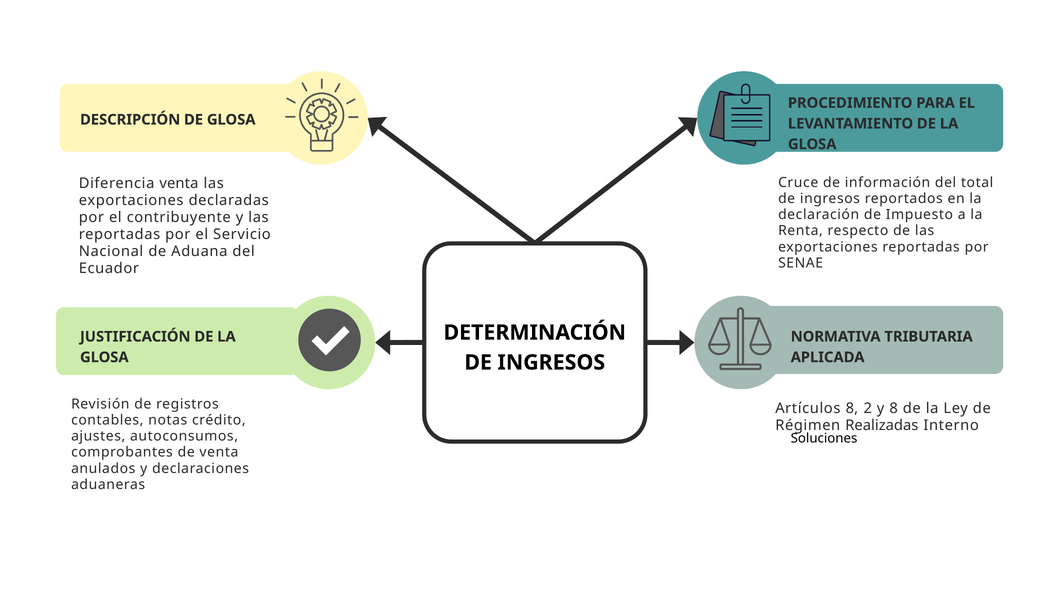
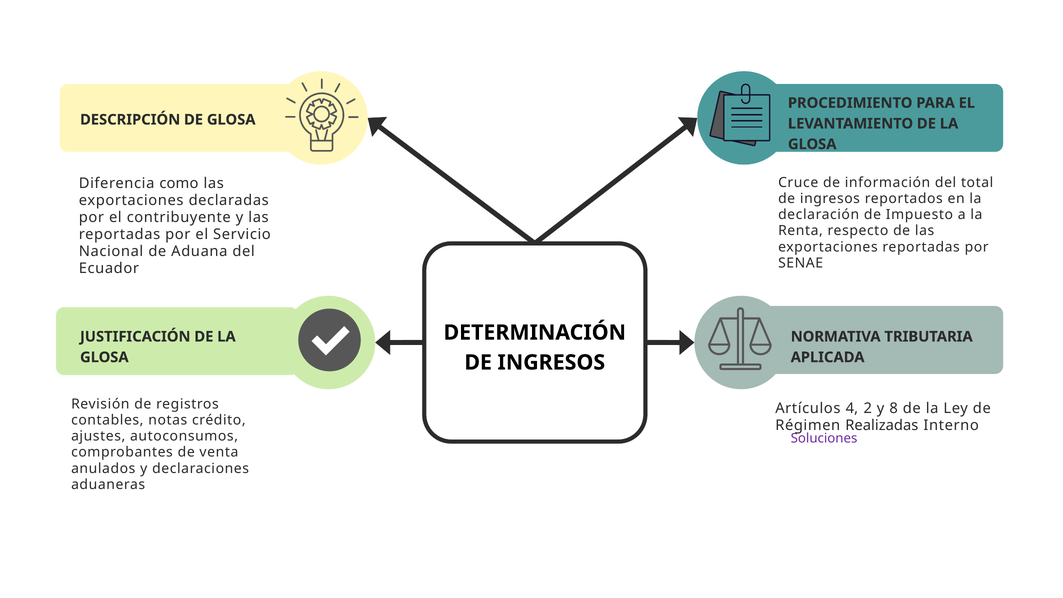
Diferencia venta: venta -> como
Artículos 8: 8 -> 4
Soluciones colour: black -> purple
